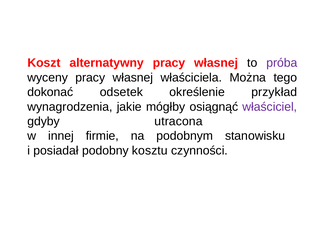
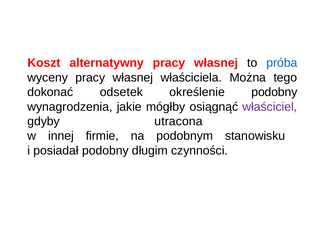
próba colour: purple -> blue
określenie przykład: przykład -> podobny
kosztu: kosztu -> długim
